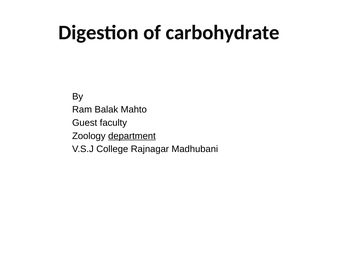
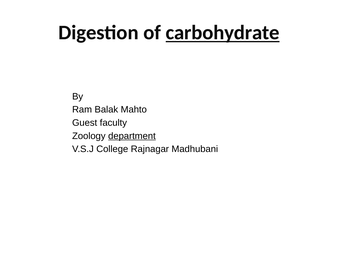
carbohydrate underline: none -> present
